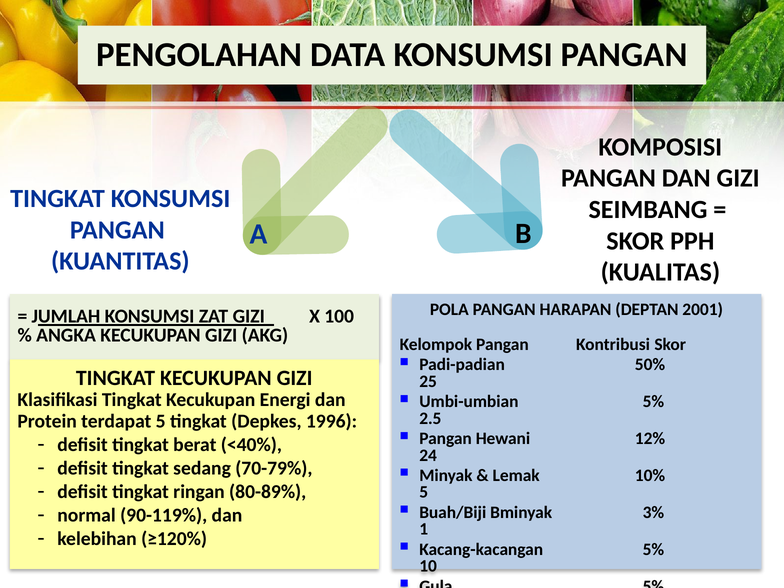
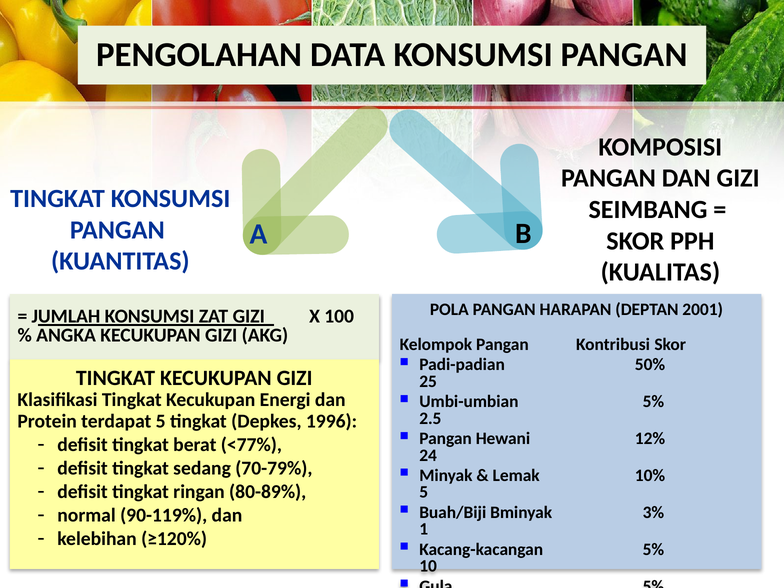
<40%: <40% -> <77%
